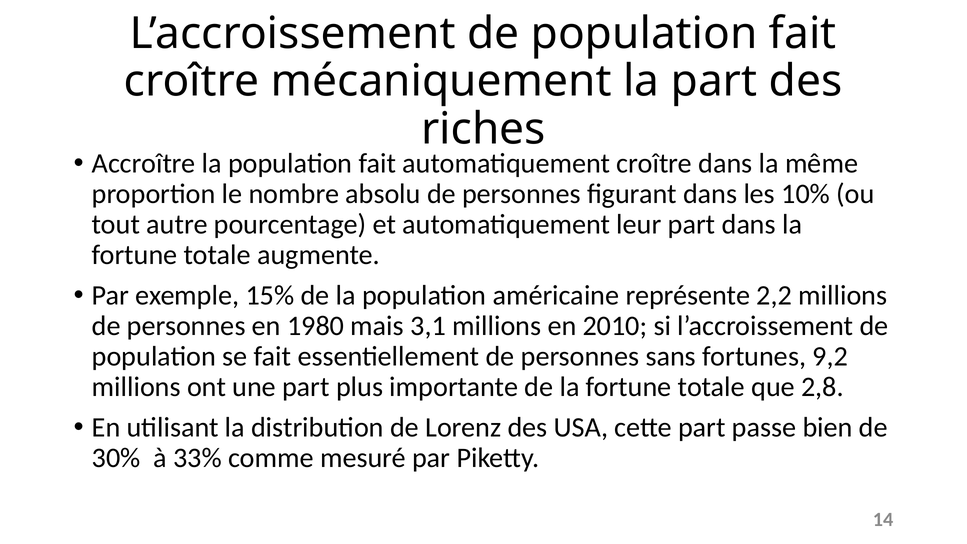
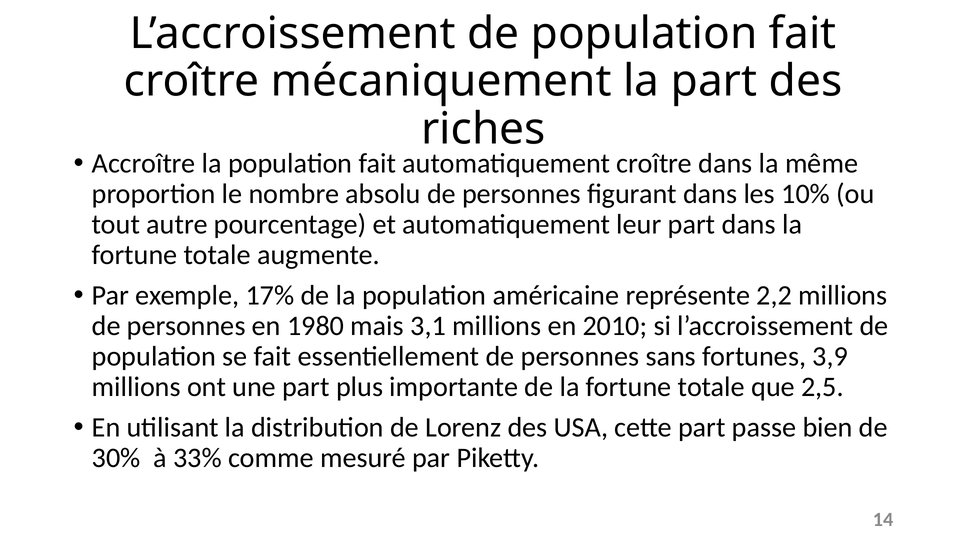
15%: 15% -> 17%
9,2: 9,2 -> 3,9
2,8: 2,8 -> 2,5
